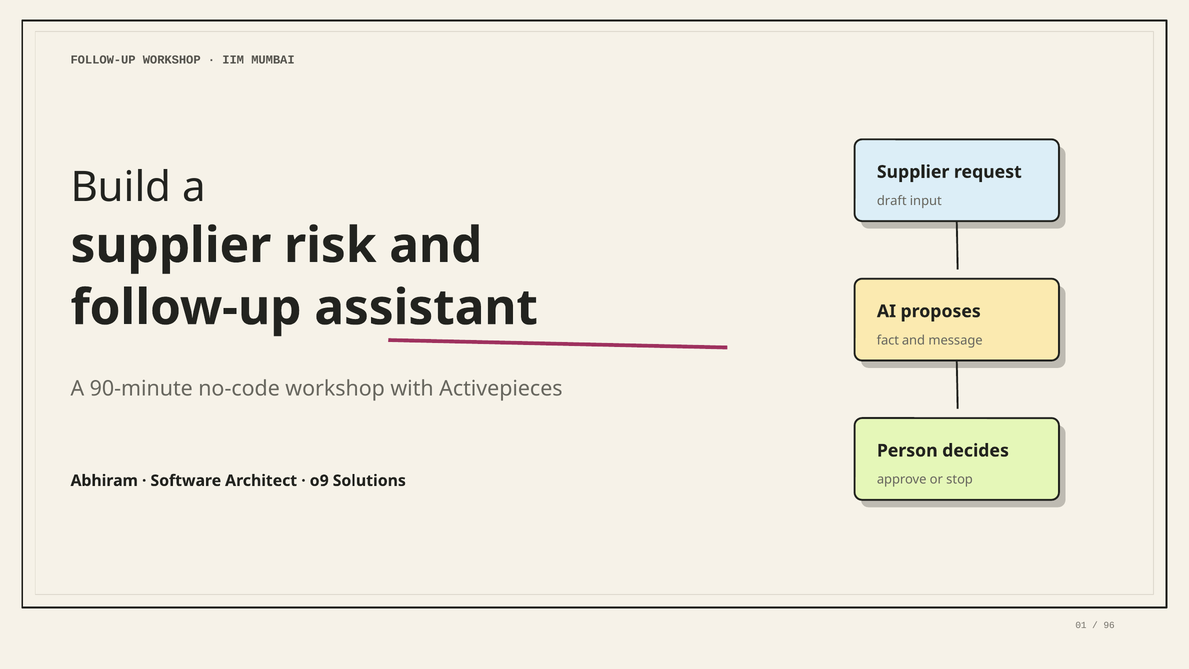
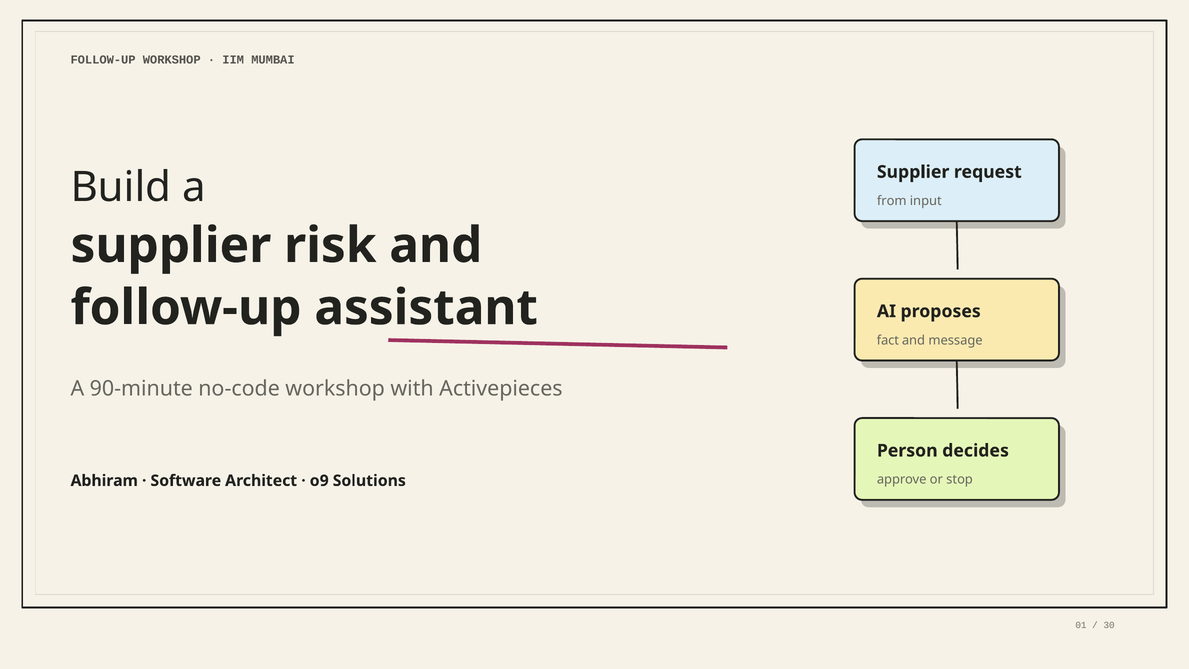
draft: draft -> from
96: 96 -> 30
